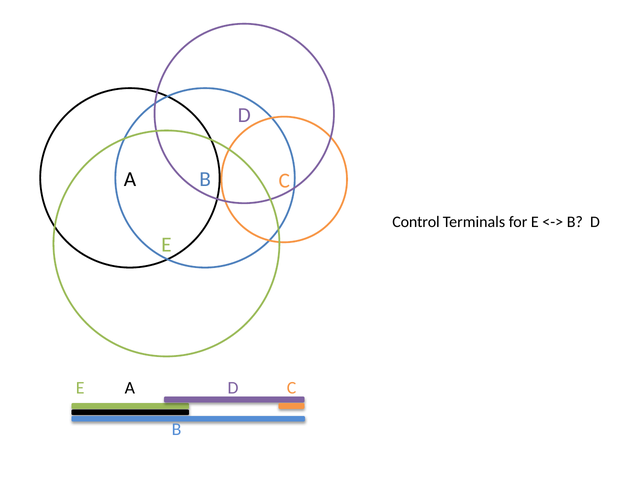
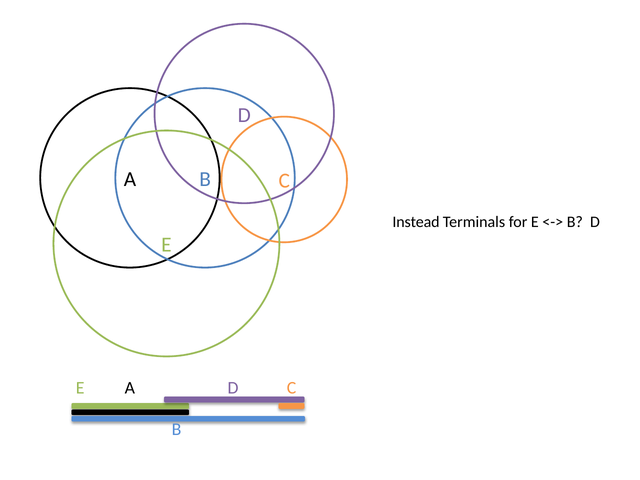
Control: Control -> Instead
